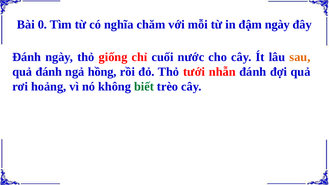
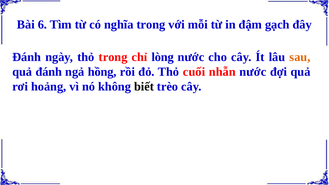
0: 0 -> 6
nghĩa chăm: chăm -> trong
đậm ngày: ngày -> gạch
thỏ giống: giống -> trong
cuối: cuối -> lòng
tưới: tưới -> cuối
nhẫn đánh: đánh -> nước
biết colour: green -> black
